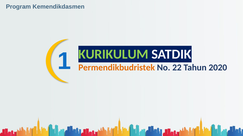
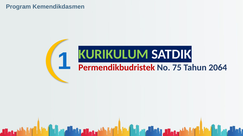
Permendikbudristek colour: orange -> red
22: 22 -> 75
2020: 2020 -> 2064
